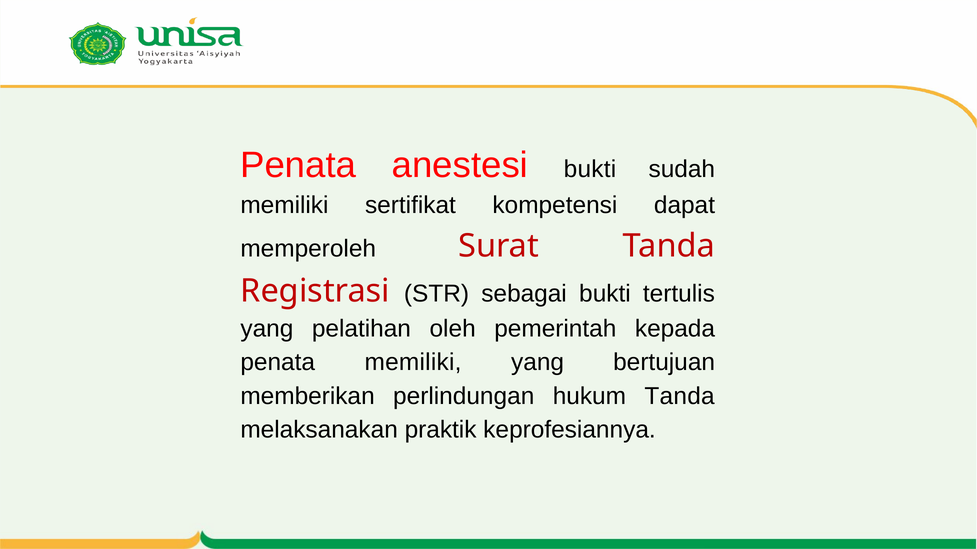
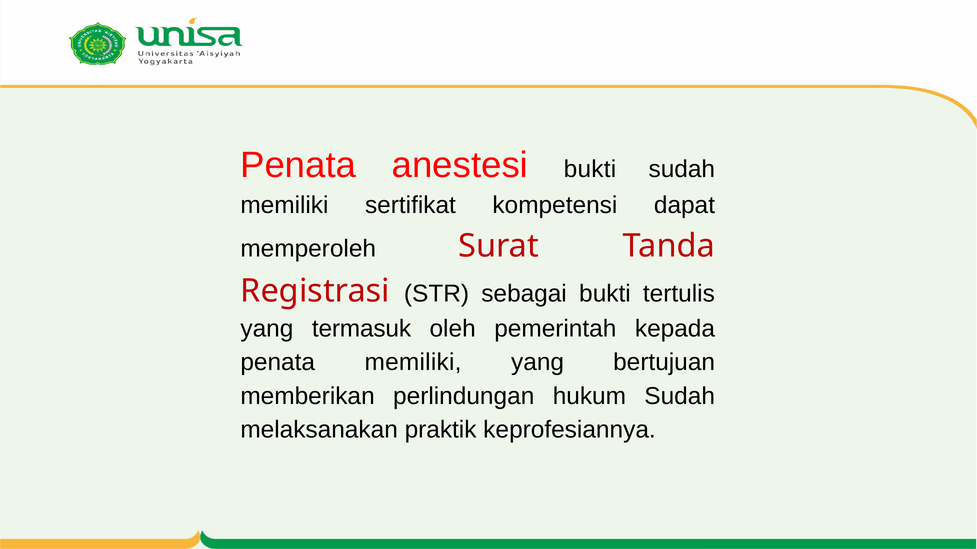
pelatihan: pelatihan -> termasuk
hukum Tanda: Tanda -> Sudah
